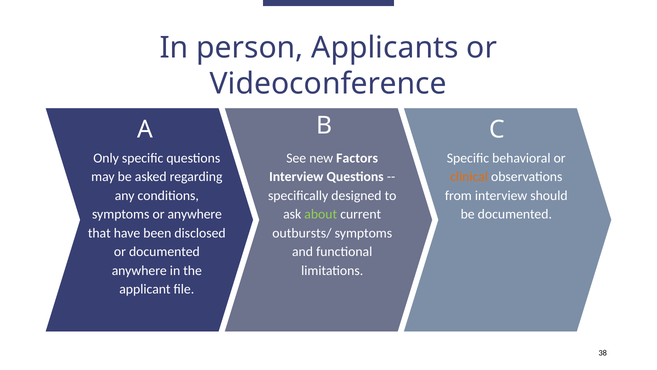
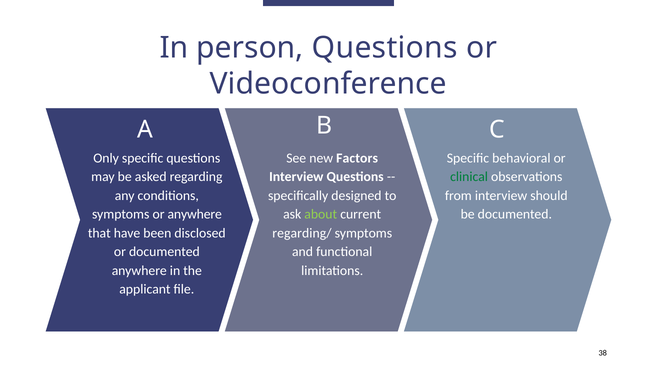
person Applicants: Applicants -> Questions
clinical colour: orange -> green
outbursts/: outbursts/ -> regarding/
